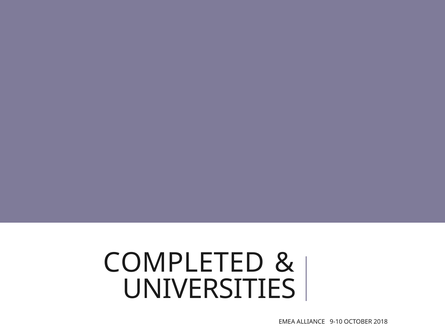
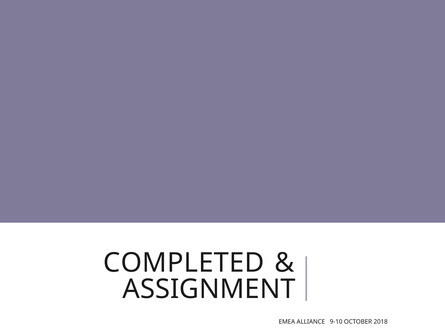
UNIVERSITIES: UNIVERSITIES -> ASSIGNMENT
